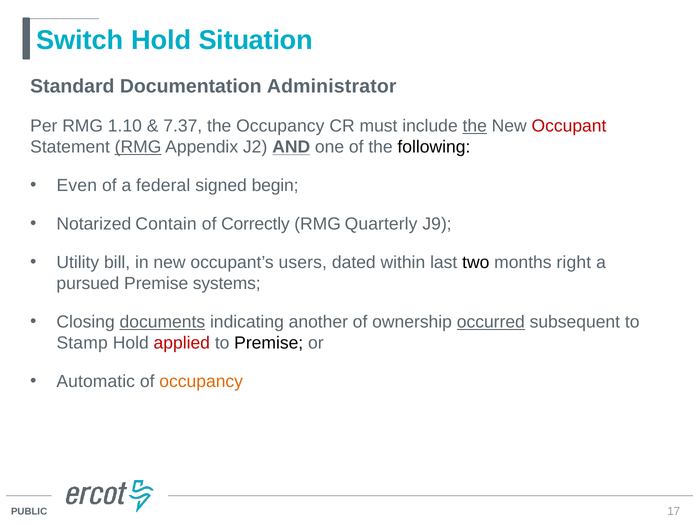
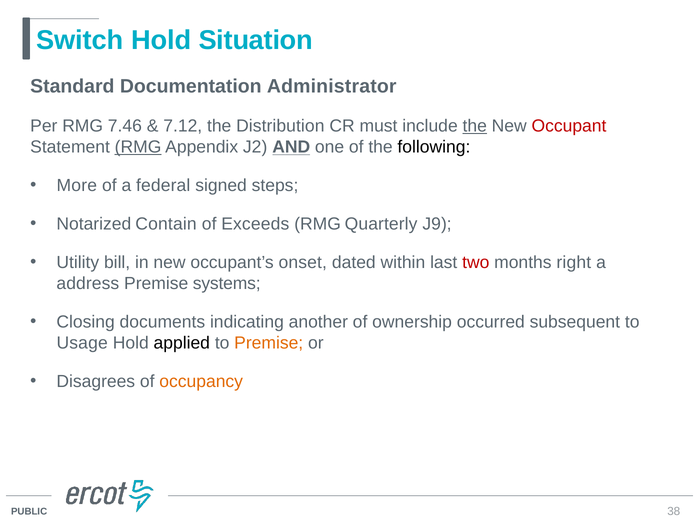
1.10: 1.10 -> 7.46
7.37: 7.37 -> 7.12
the Occupancy: Occupancy -> Distribution
Even: Even -> More
begin: begin -> steps
Correctly: Correctly -> Exceeds
users: users -> onset
two colour: black -> red
pursued: pursued -> address
documents underline: present -> none
occurred underline: present -> none
Stamp: Stamp -> Usage
applied colour: red -> black
Premise at (269, 343) colour: black -> orange
Automatic: Automatic -> Disagrees
17: 17 -> 38
